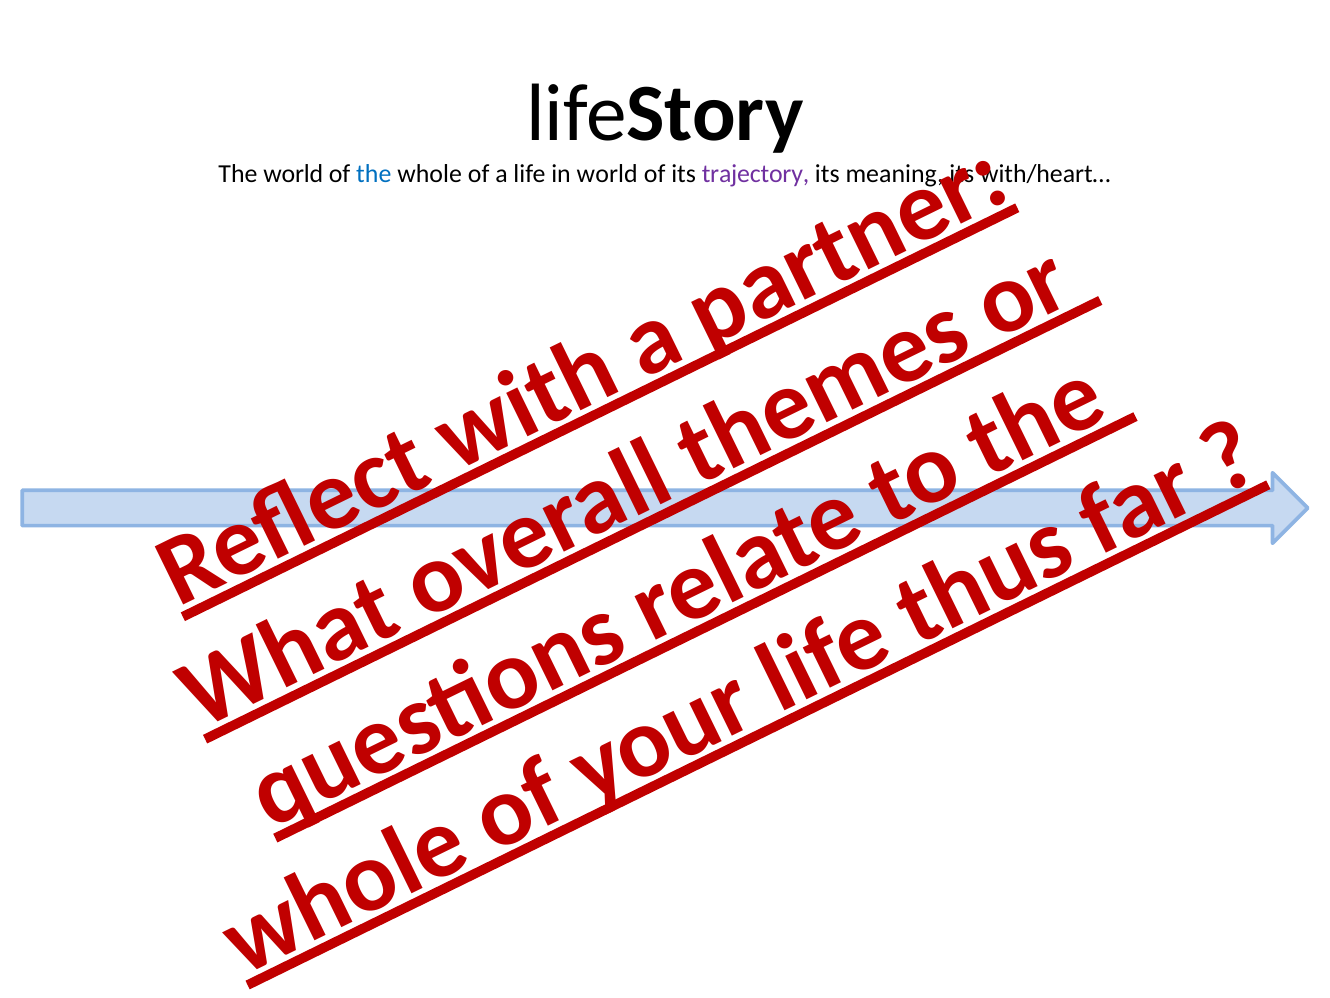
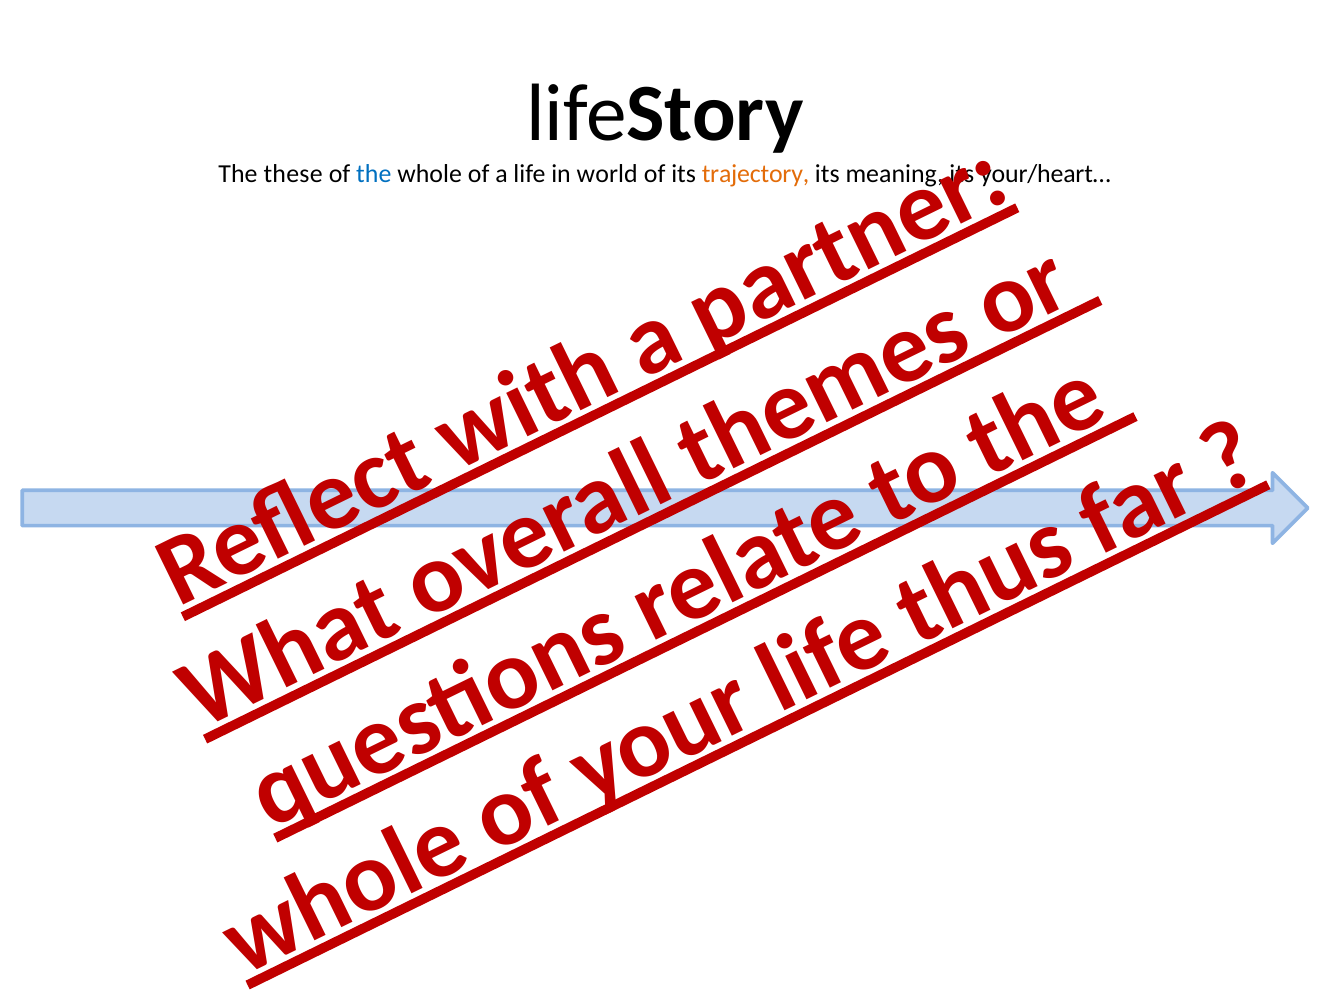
The world: world -> these
trajectory colour: purple -> orange
with/heart…: with/heart… -> your/heart…
